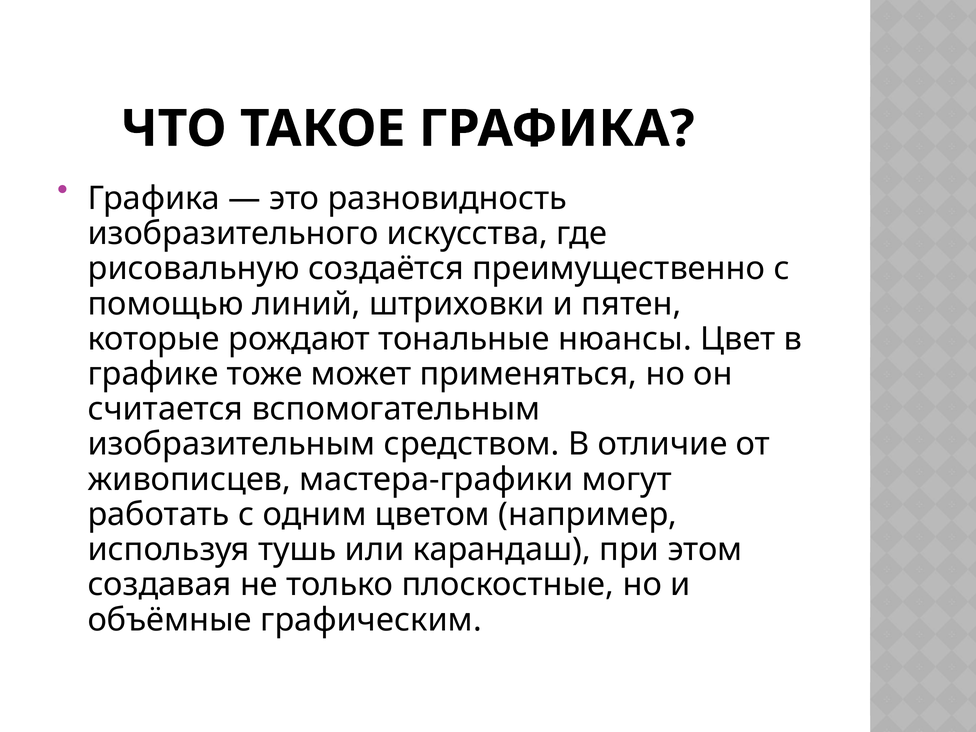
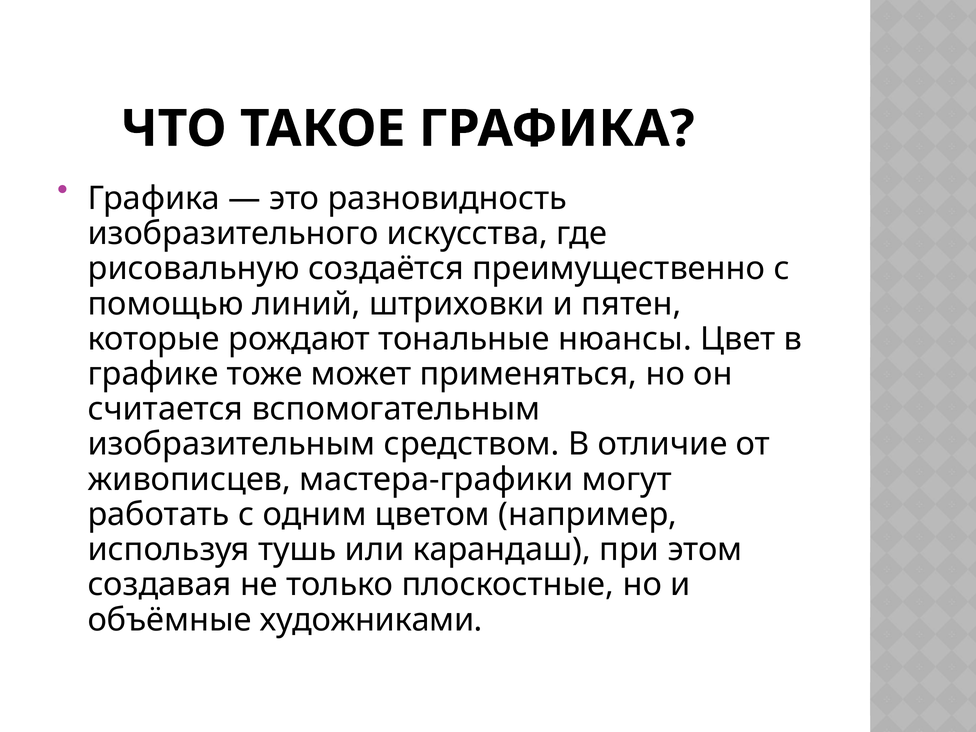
графическим: графическим -> художниками
